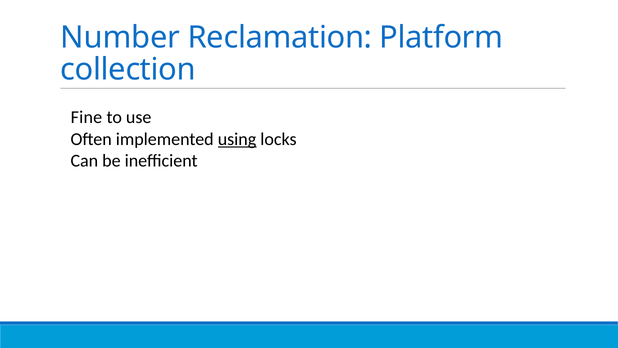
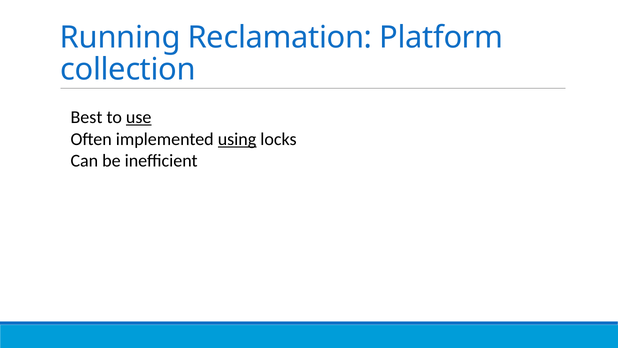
Number: Number -> Running
Fine: Fine -> Best
use underline: none -> present
